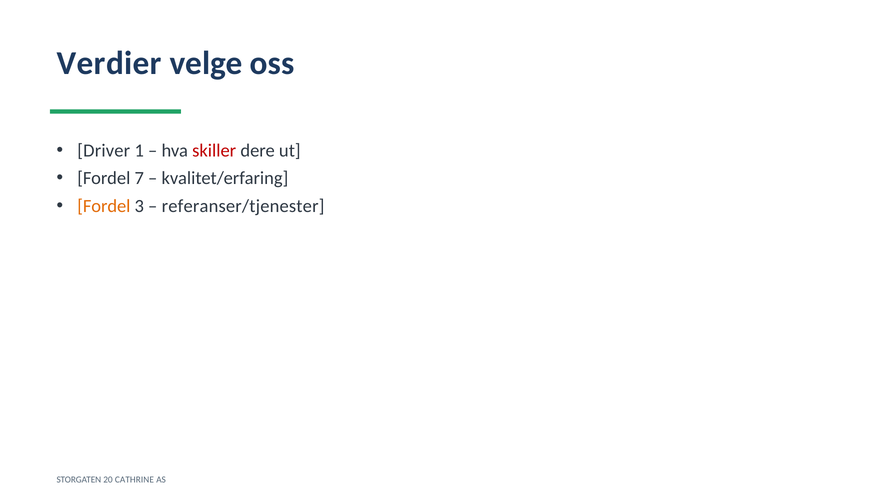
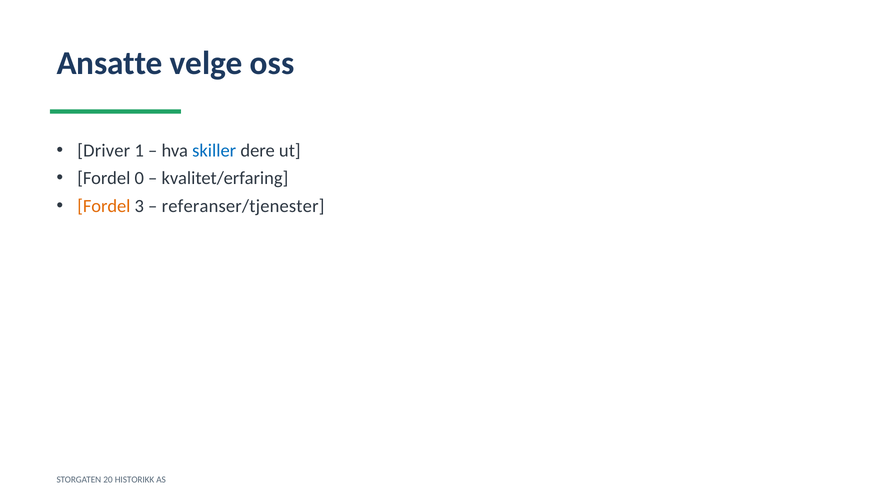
Verdier: Verdier -> Ansatte
skiller colour: red -> blue
7: 7 -> 0
CATHRINE: CATHRINE -> HISTORIKK
